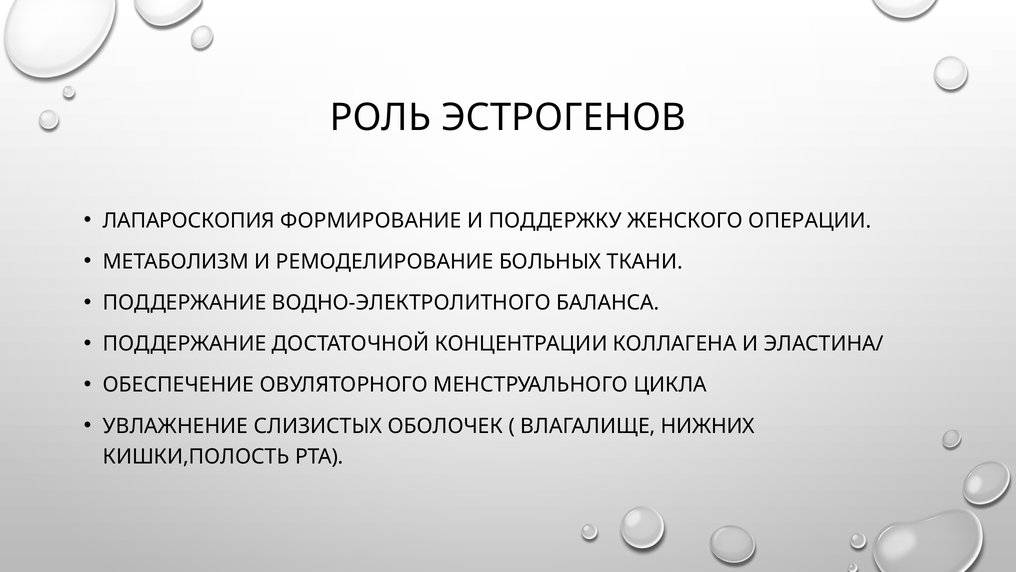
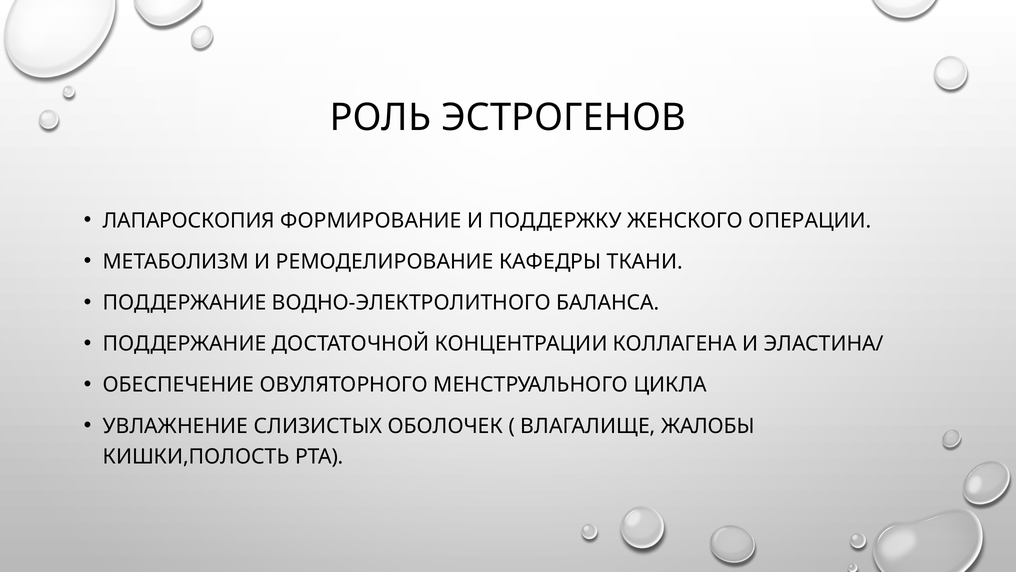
БОЛЬНЫХ: БОЛЬНЫХ -> КАФЕДРЫ
НИЖНИХ: НИЖНИХ -> ЖАЛОБЫ
